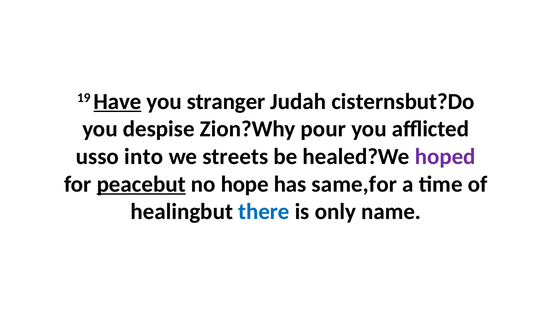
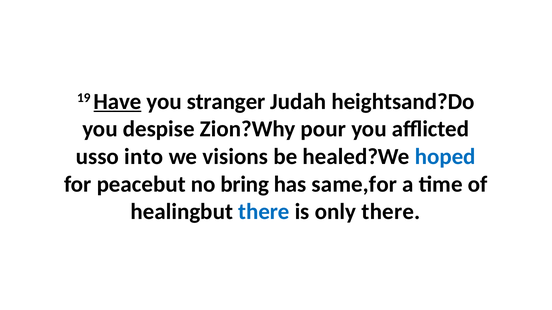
cisternsbut?Do: cisternsbut?Do -> heightsand?Do
streets: streets -> visions
hoped colour: purple -> blue
peacebut underline: present -> none
hope: hope -> bring
only name: name -> there
